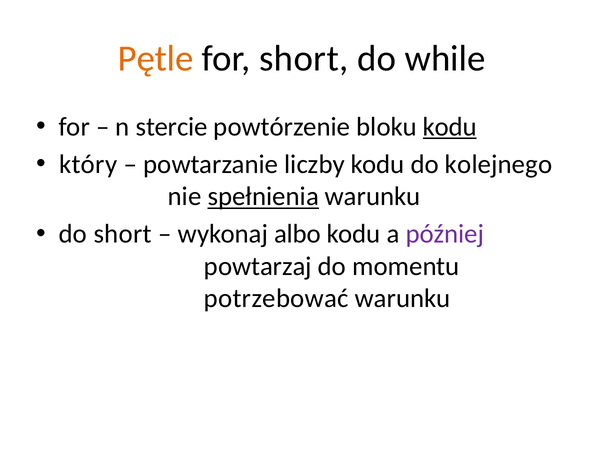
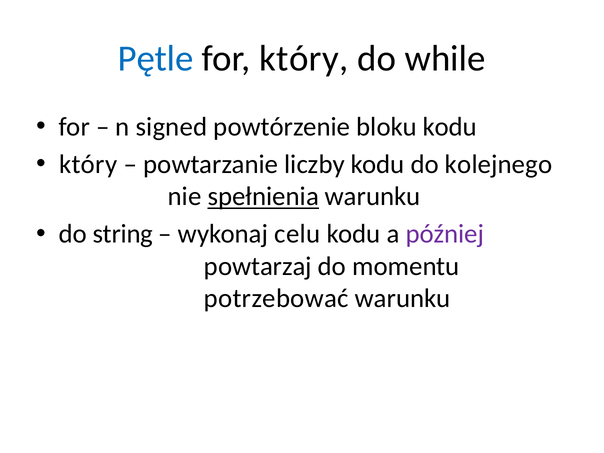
Pętle colour: orange -> blue
for short: short -> który
stercie: stercie -> signed
kodu at (450, 127) underline: present -> none
do short: short -> string
albo: albo -> celu
